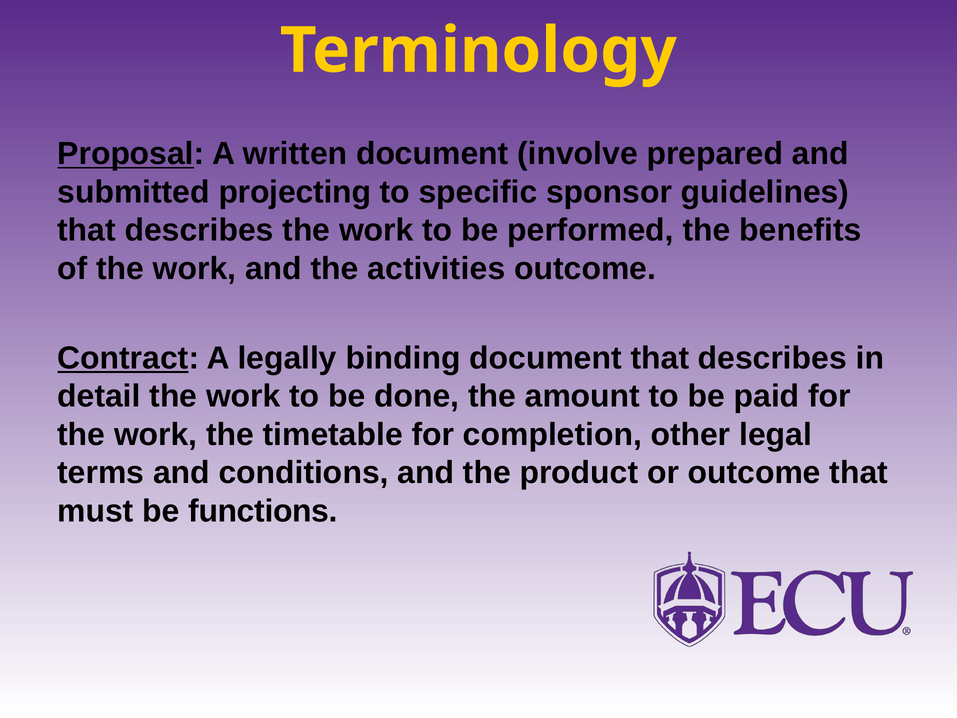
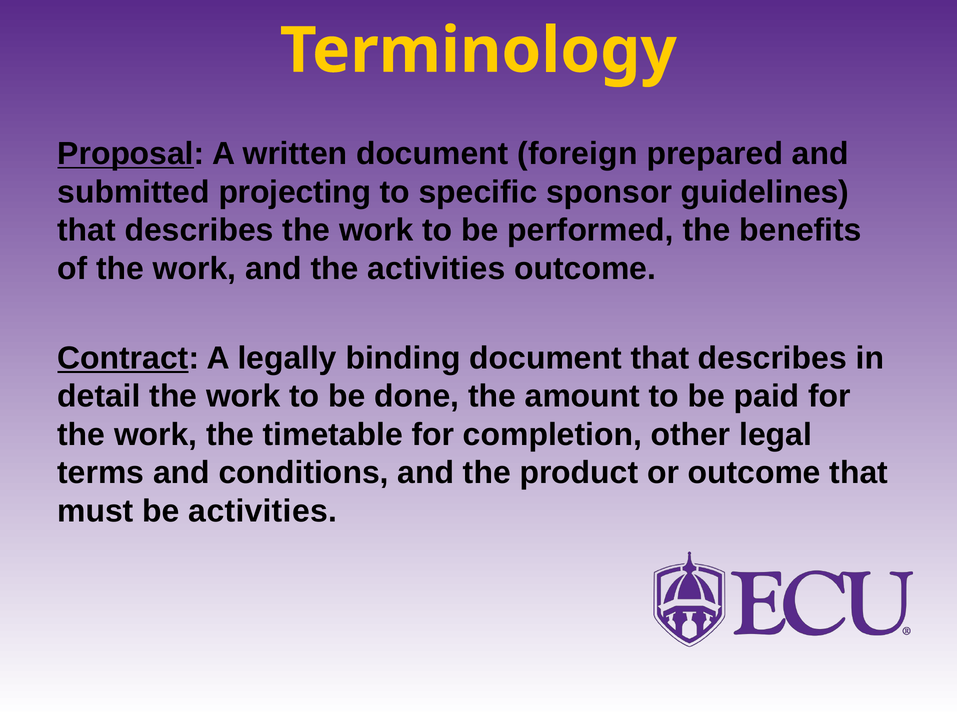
involve: involve -> foreign
be functions: functions -> activities
